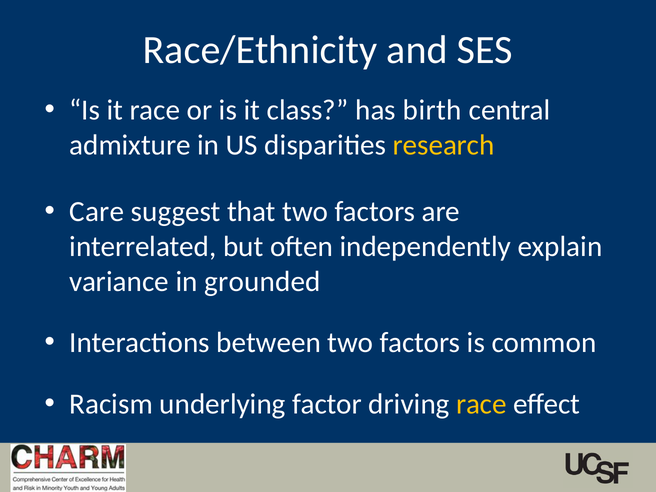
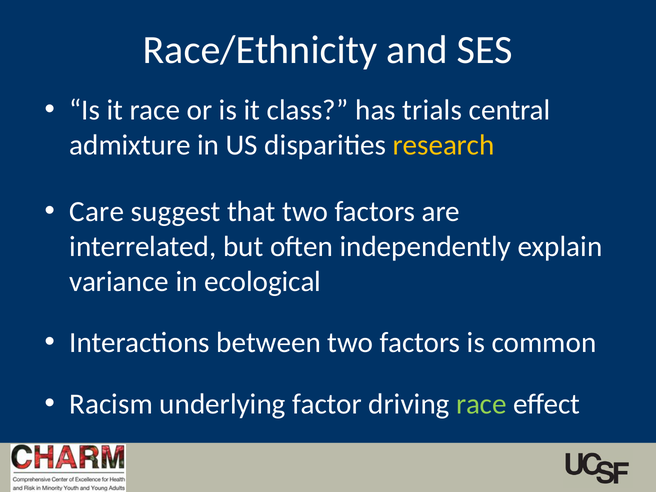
birth: birth -> trials
grounded: grounded -> ecological
race at (481, 404) colour: yellow -> light green
